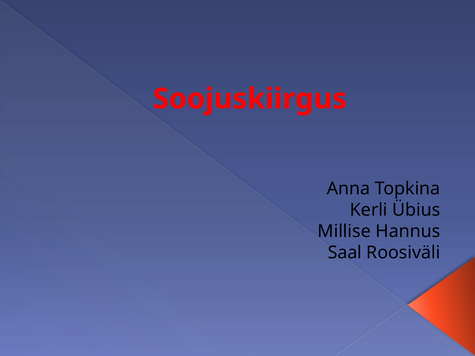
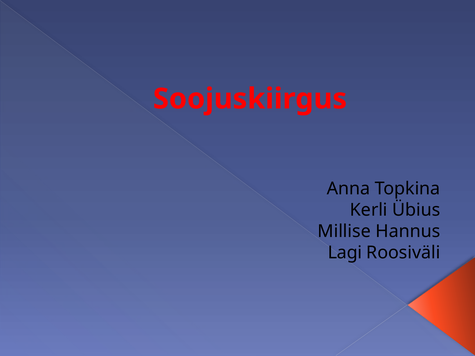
Saal: Saal -> Lagi
